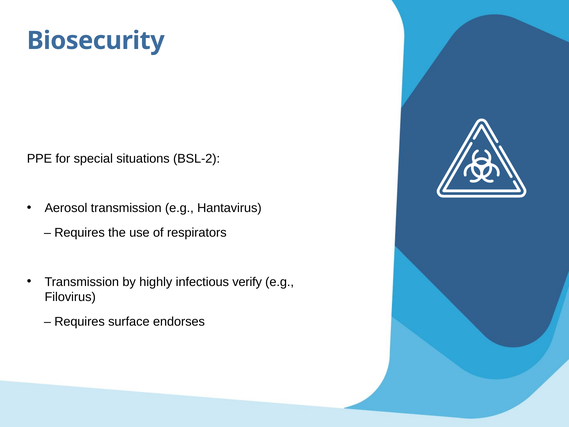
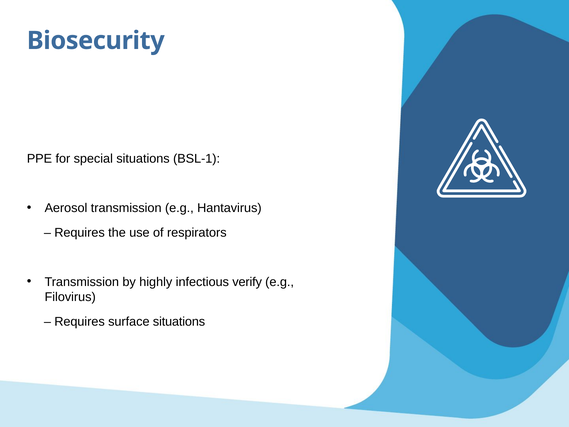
BSL-2: BSL-2 -> BSL-1
surface endorses: endorses -> situations
